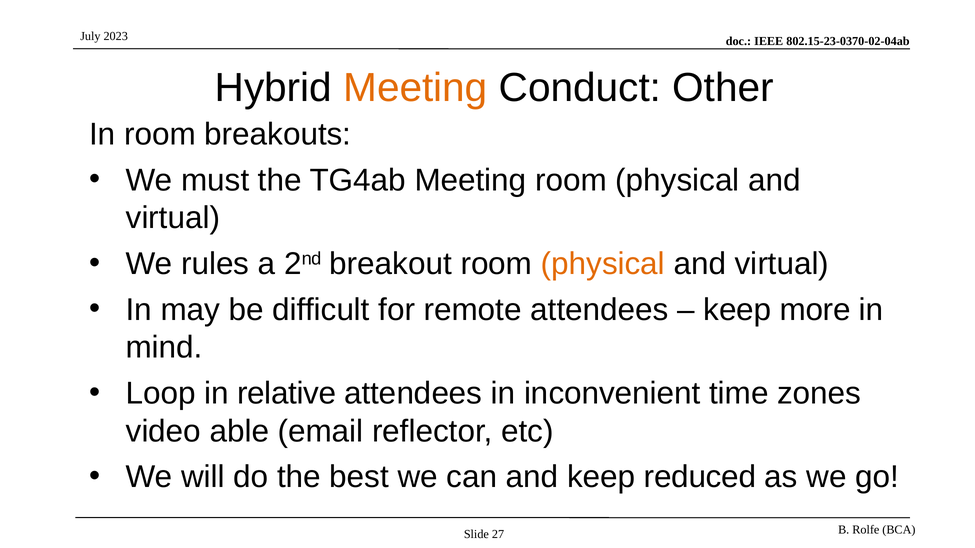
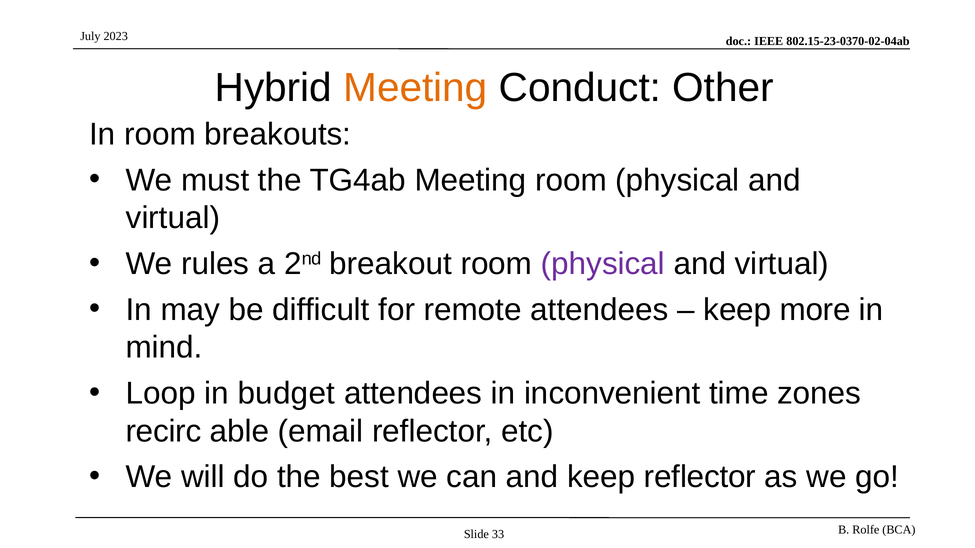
physical at (603, 264) colour: orange -> purple
relative: relative -> budget
video: video -> recirc
keep reduced: reduced -> reflector
27: 27 -> 33
